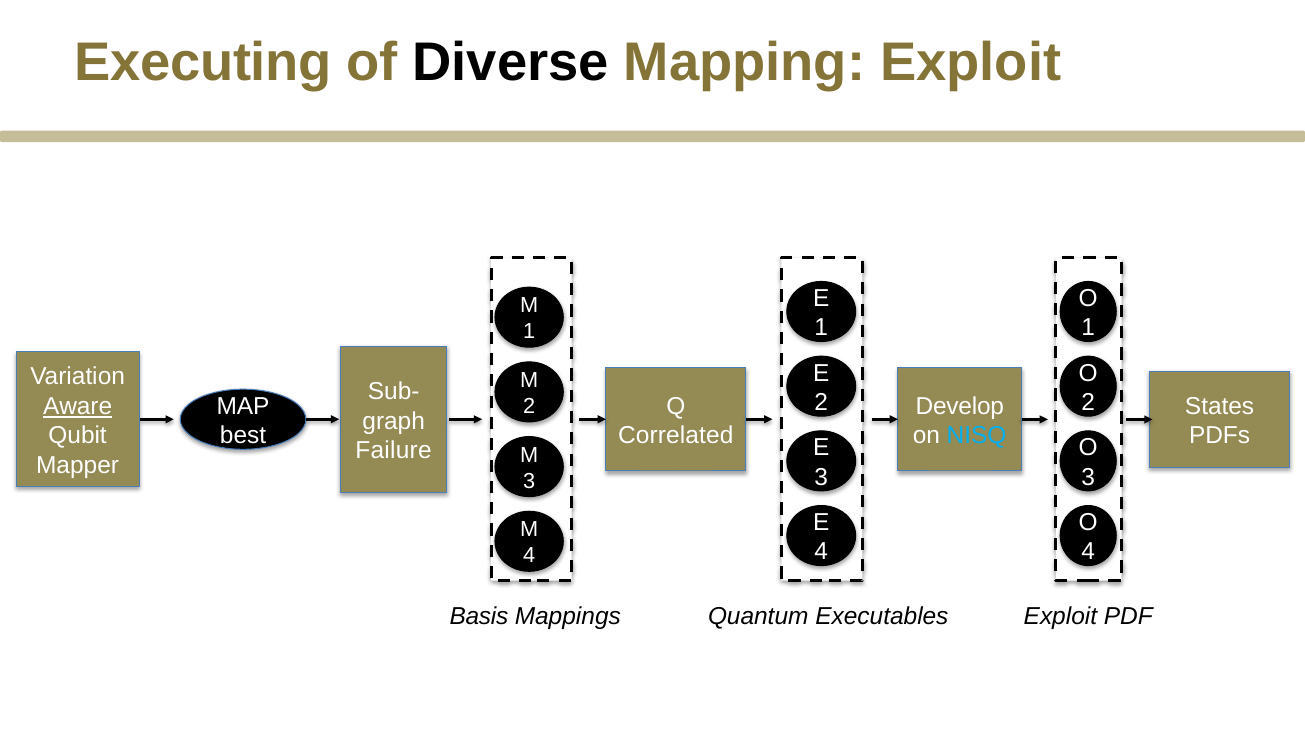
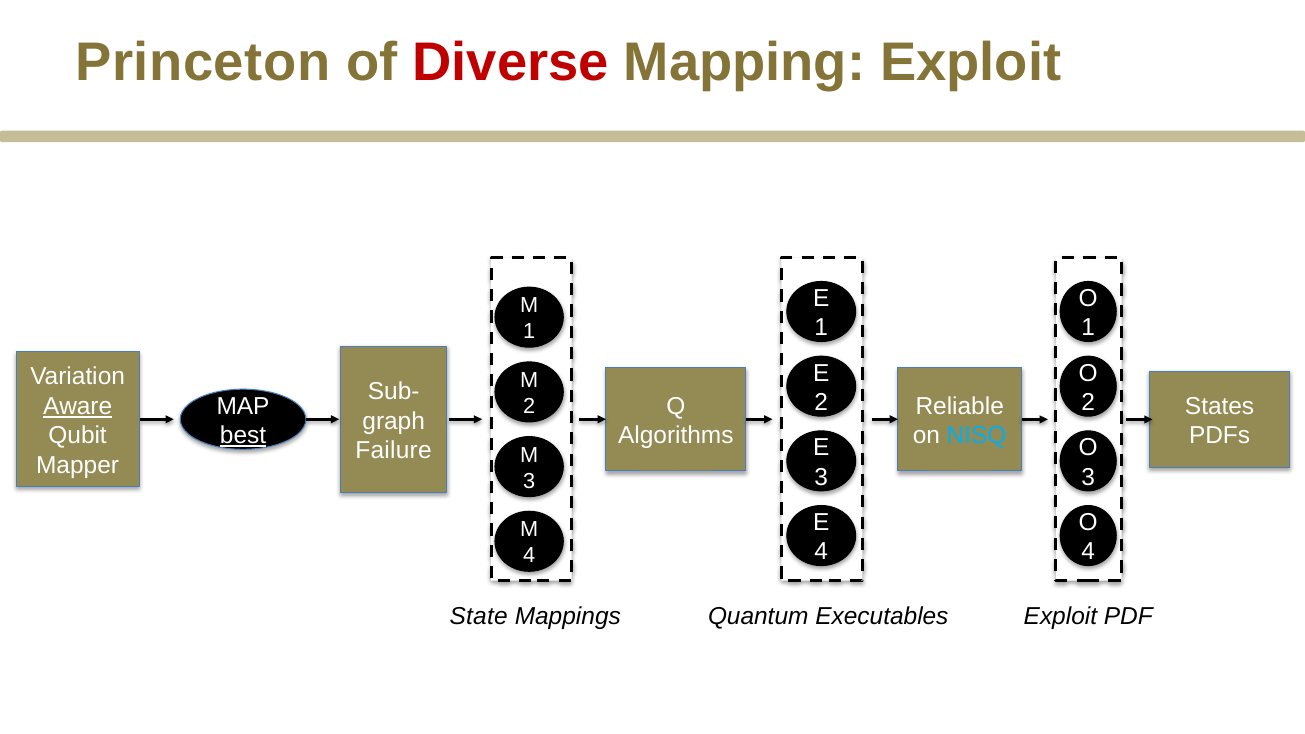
Executing: Executing -> Princeton
Diverse colour: black -> red
Develop: Develop -> Reliable
best underline: none -> present
Correlated: Correlated -> Algorithms
Basis: Basis -> State
